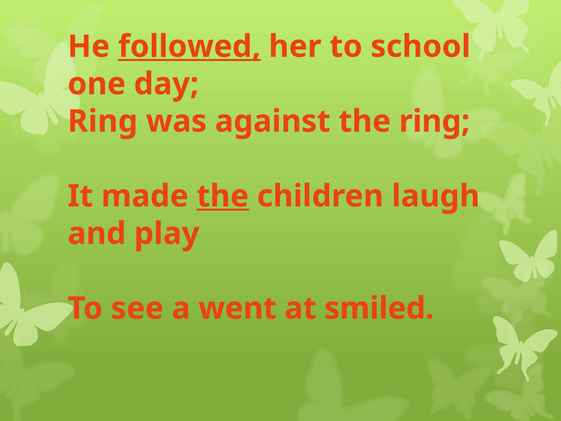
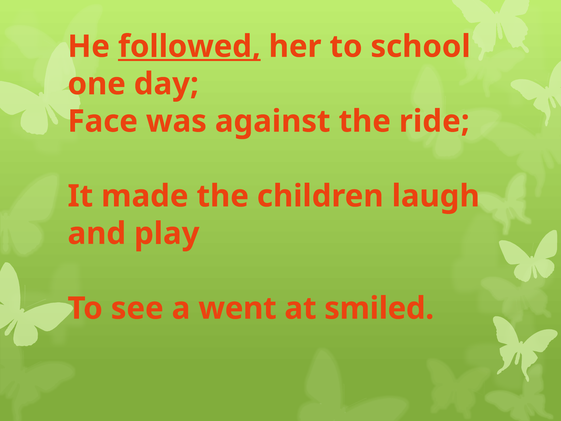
Ring at (103, 121): Ring -> Face
the ring: ring -> ride
the at (223, 196) underline: present -> none
